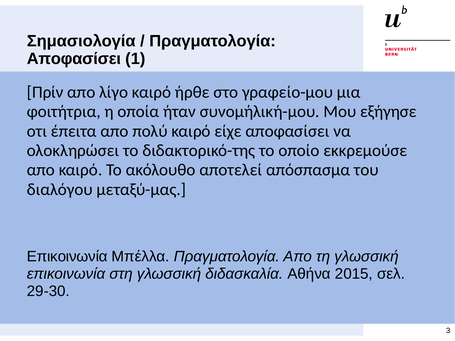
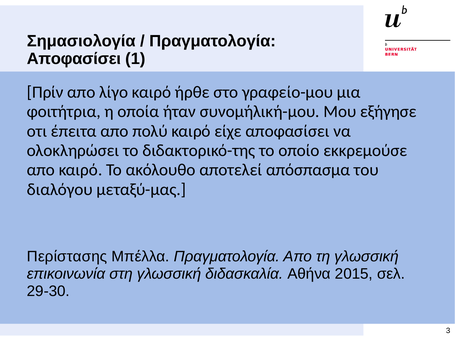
Επικοινωνία at (67, 257): Επικοινωνία -> Περίστασης
